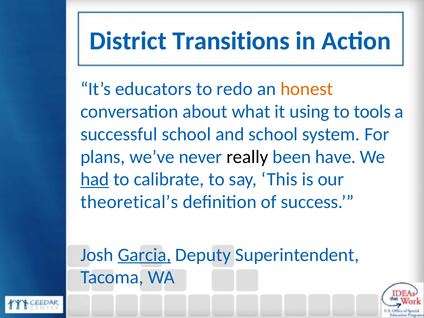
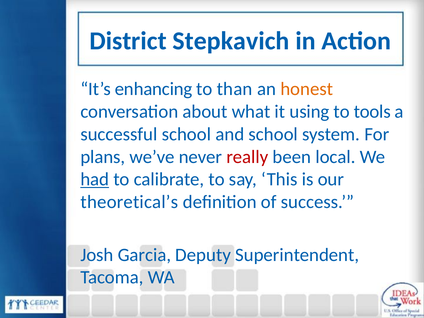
Transitions: Transitions -> Stepkavich
educators: educators -> enhancing
redo: redo -> than
really colour: black -> red
have: have -> local
Garcia underline: present -> none
